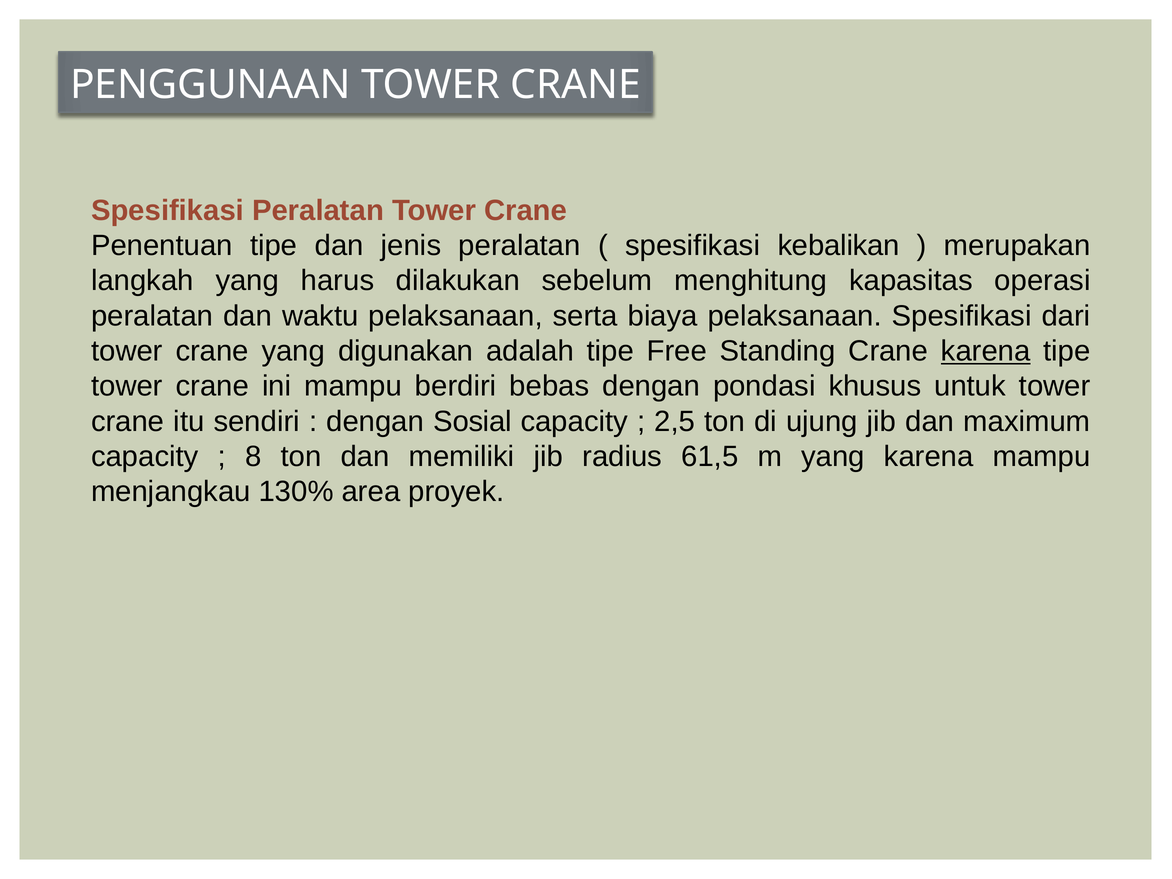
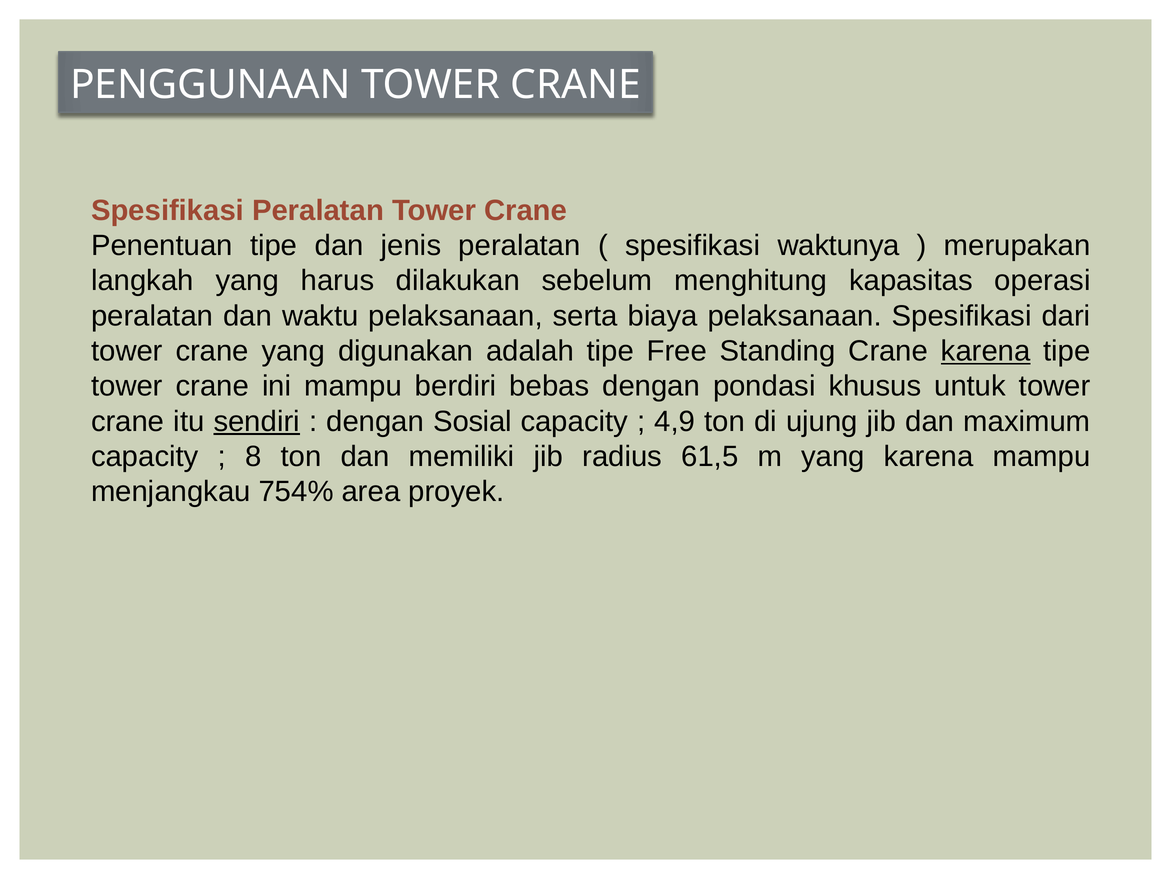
kebalikan: kebalikan -> waktunya
sendiri underline: none -> present
2,5: 2,5 -> 4,9
130%: 130% -> 754%
